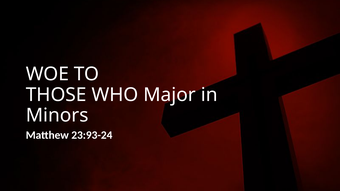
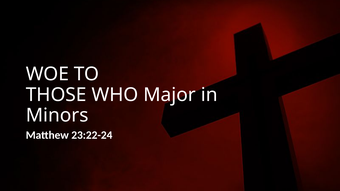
23:93-24: 23:93-24 -> 23:22-24
